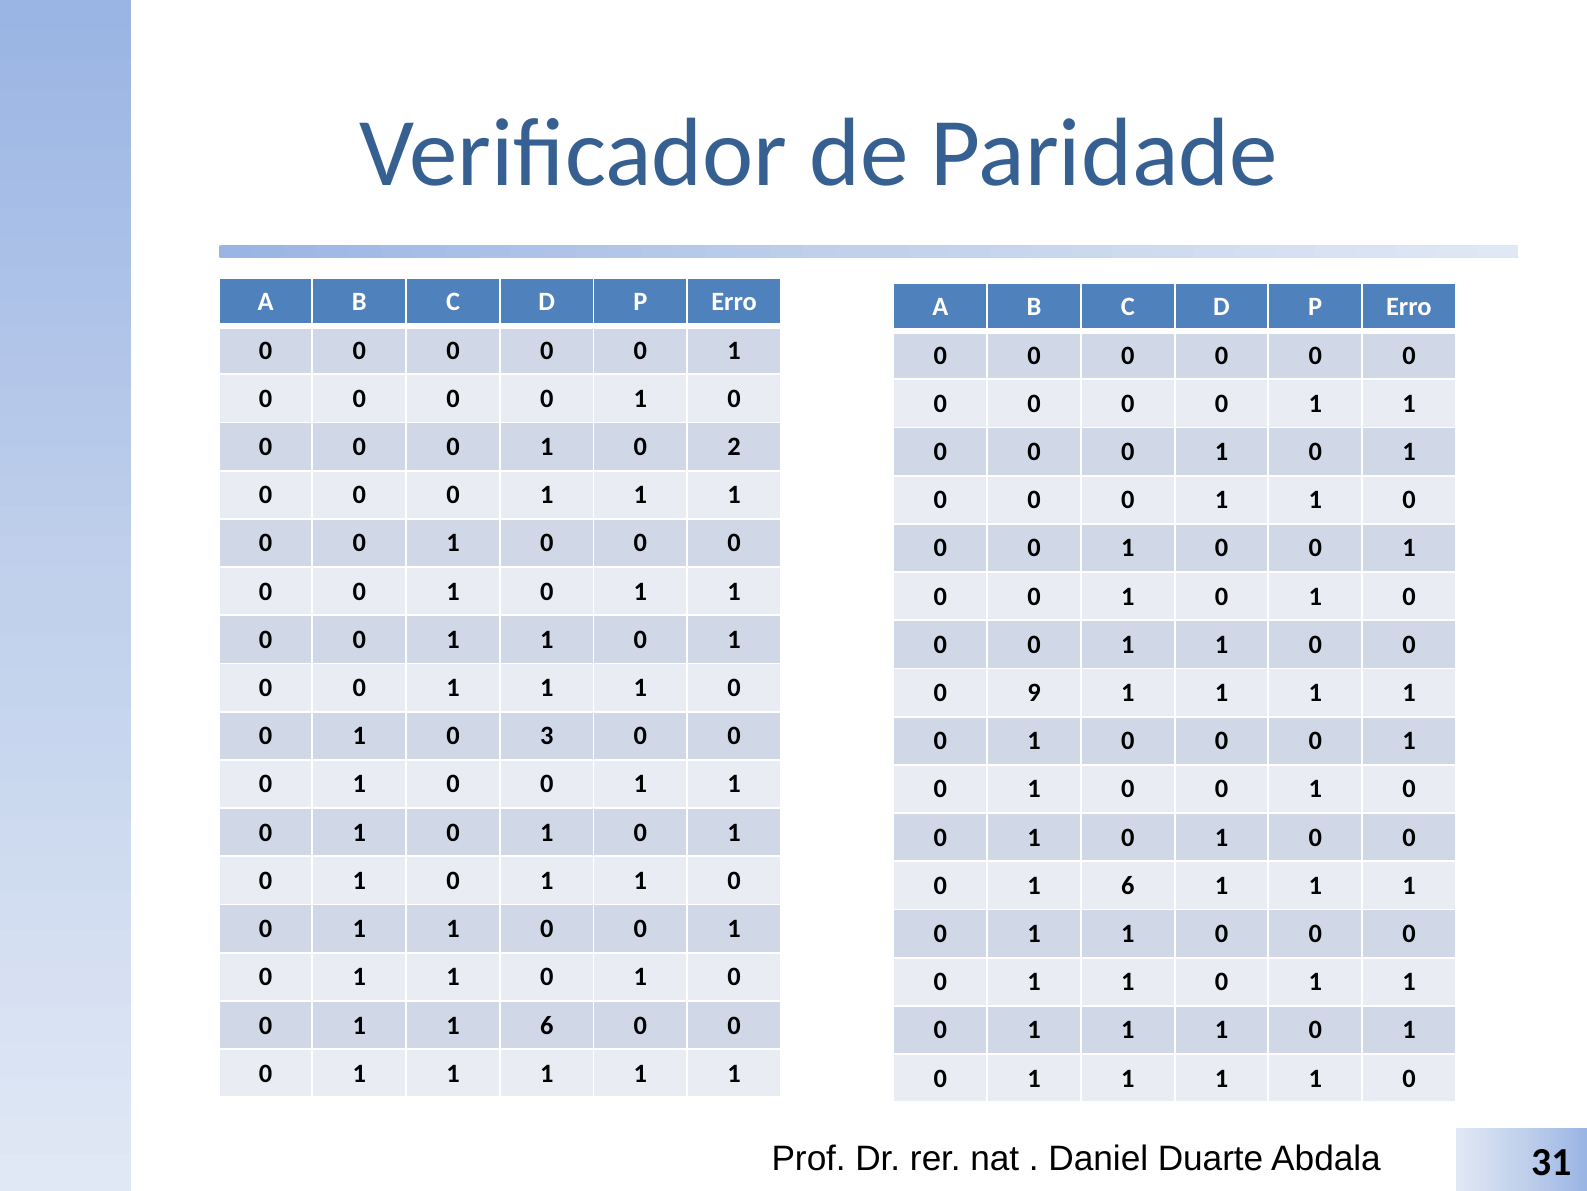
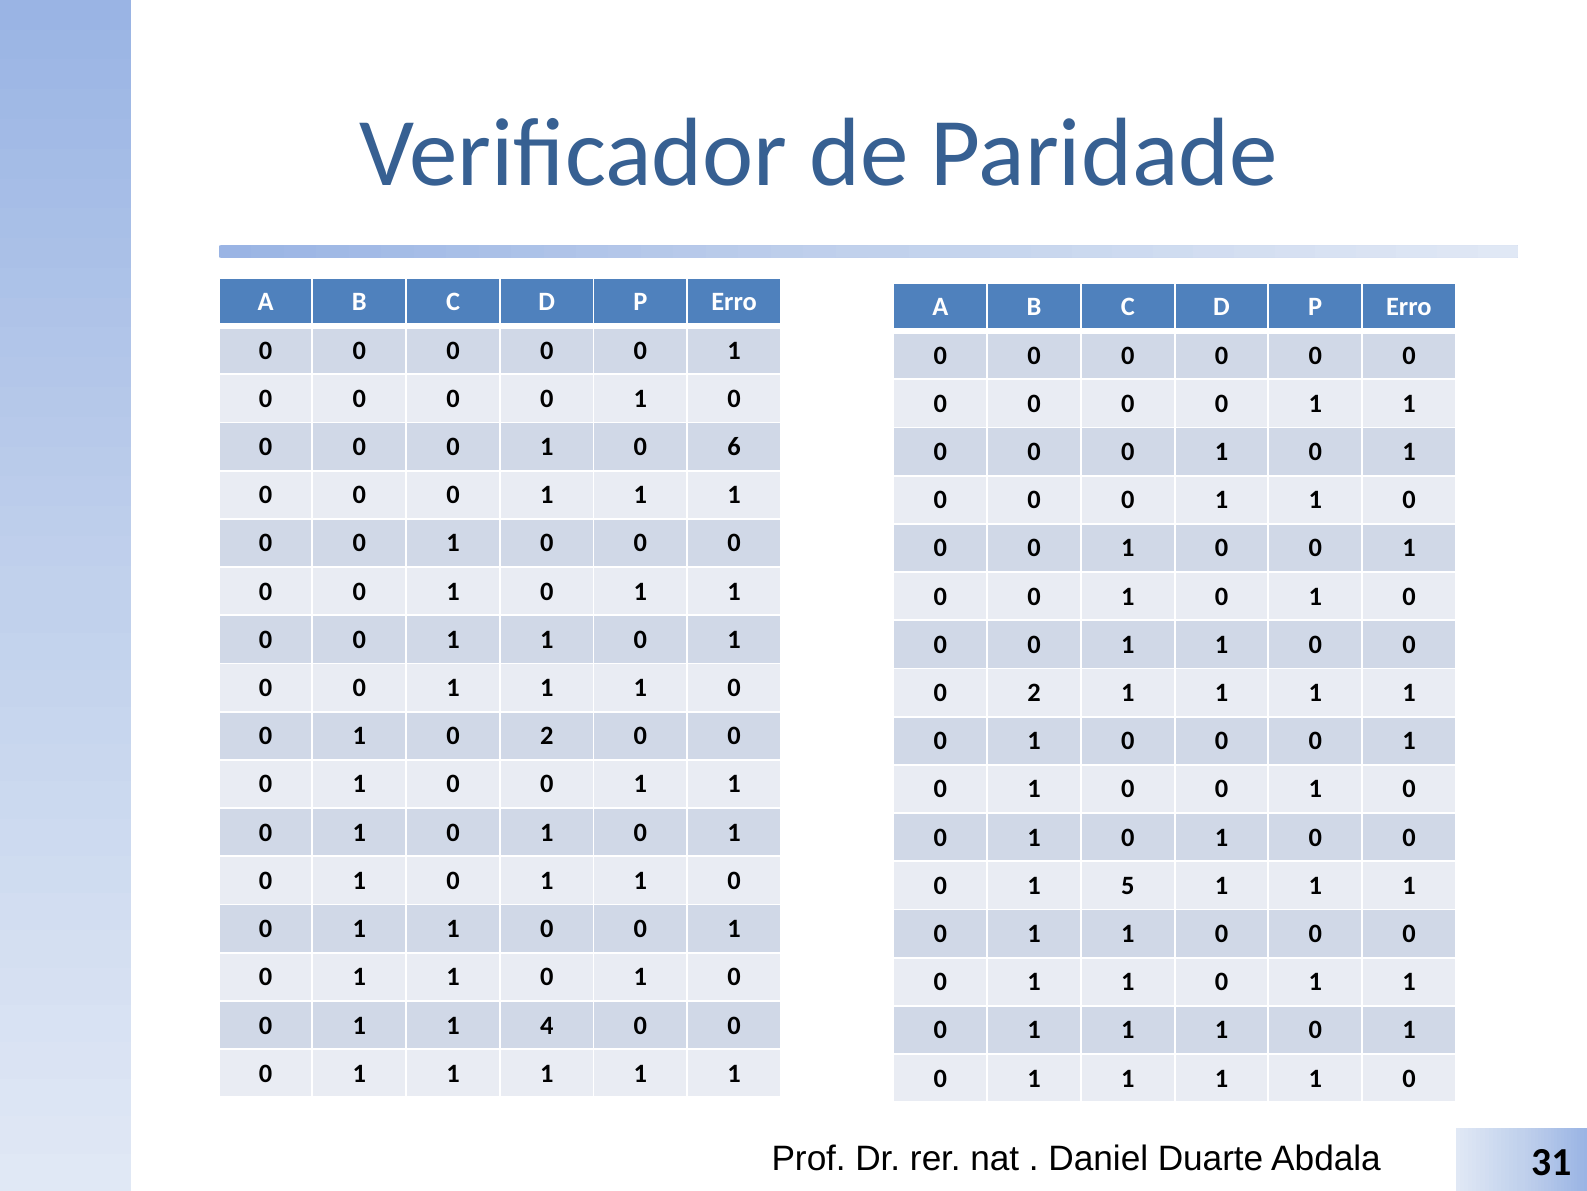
2: 2 -> 6
9 at (1034, 692): 9 -> 2
1 0 3: 3 -> 2
0 1 6: 6 -> 5
1 1 6: 6 -> 4
